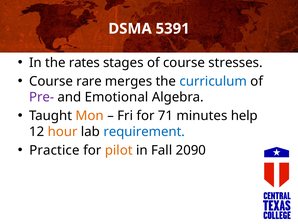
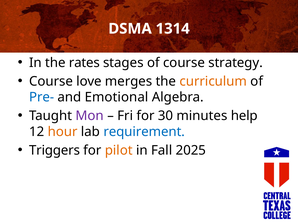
5391: 5391 -> 1314
stresses: stresses -> strategy
rare: rare -> love
curriculum colour: blue -> orange
Pre- colour: purple -> blue
Mon colour: orange -> purple
71: 71 -> 30
Practice: Practice -> Triggers
2090: 2090 -> 2025
